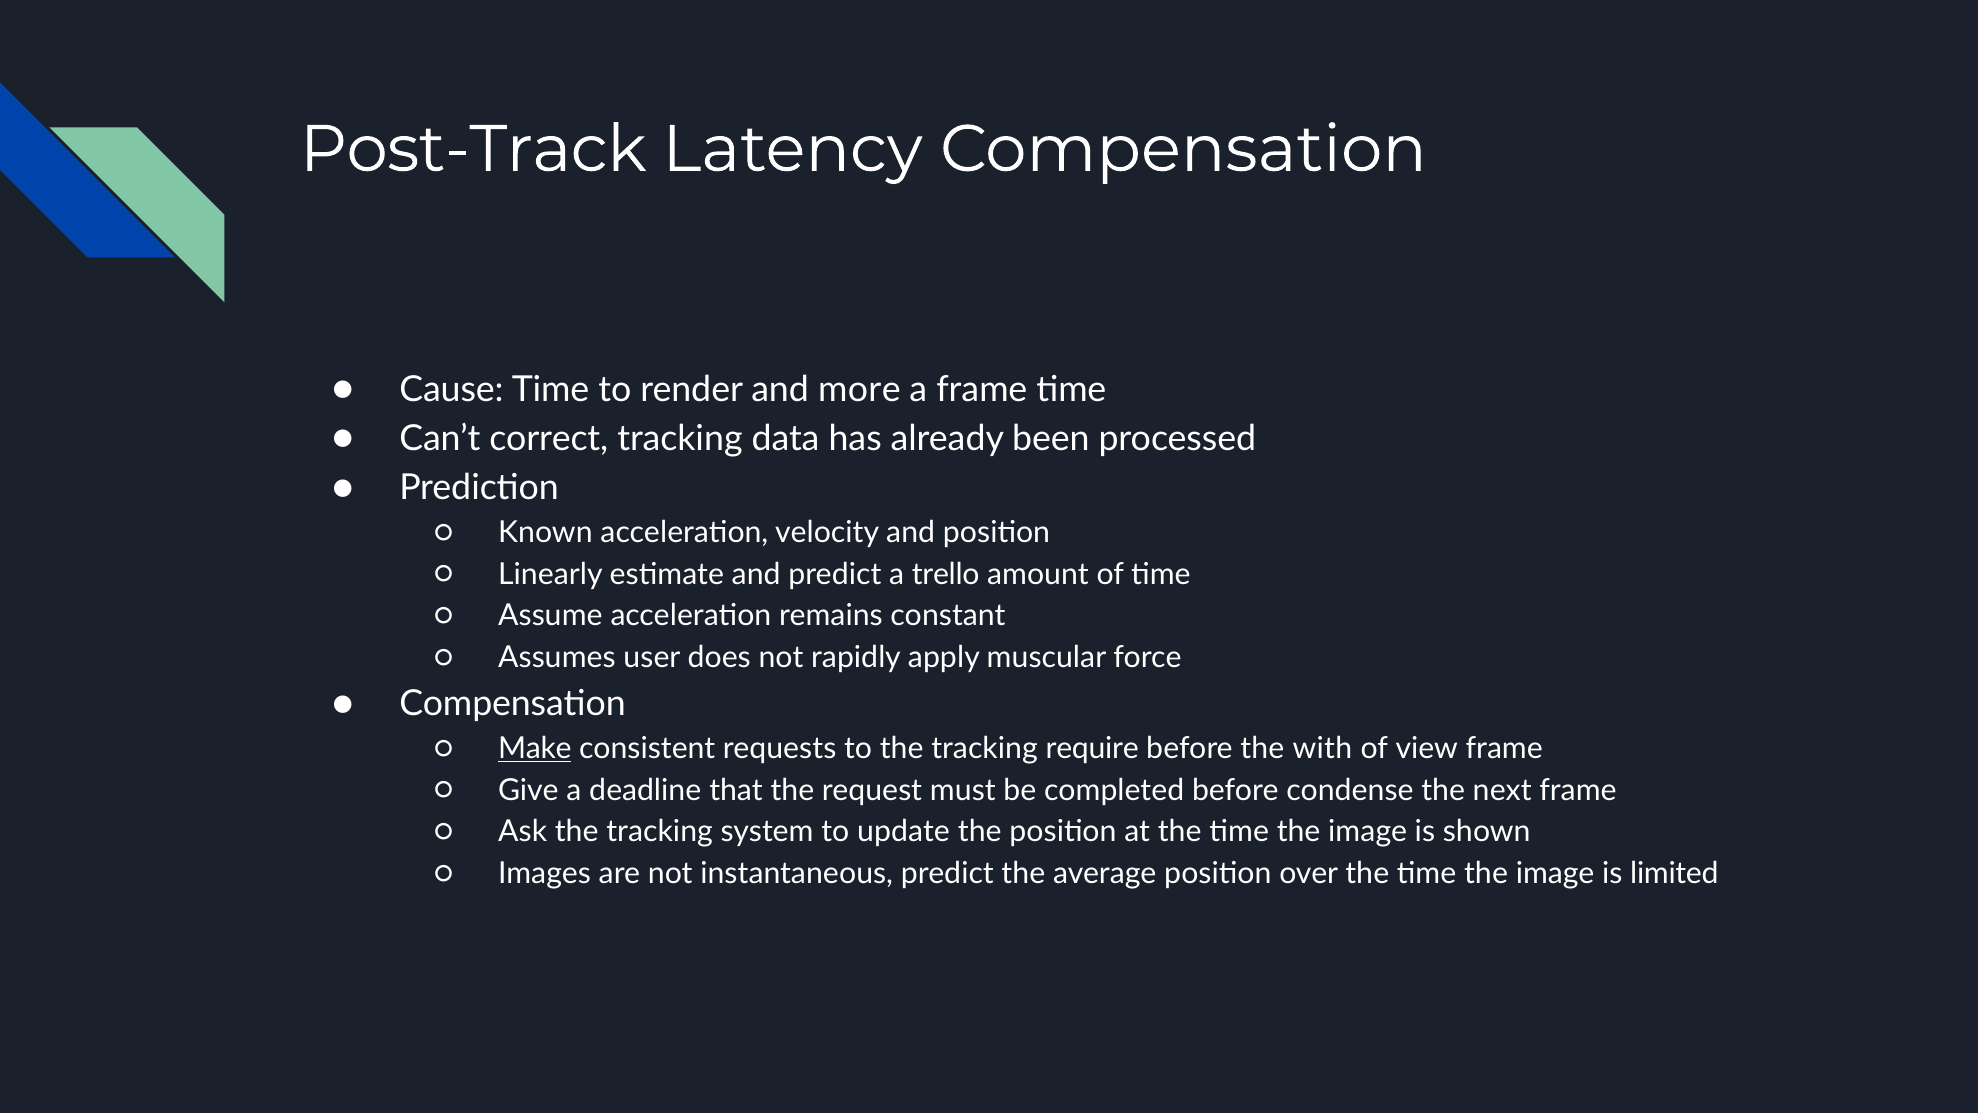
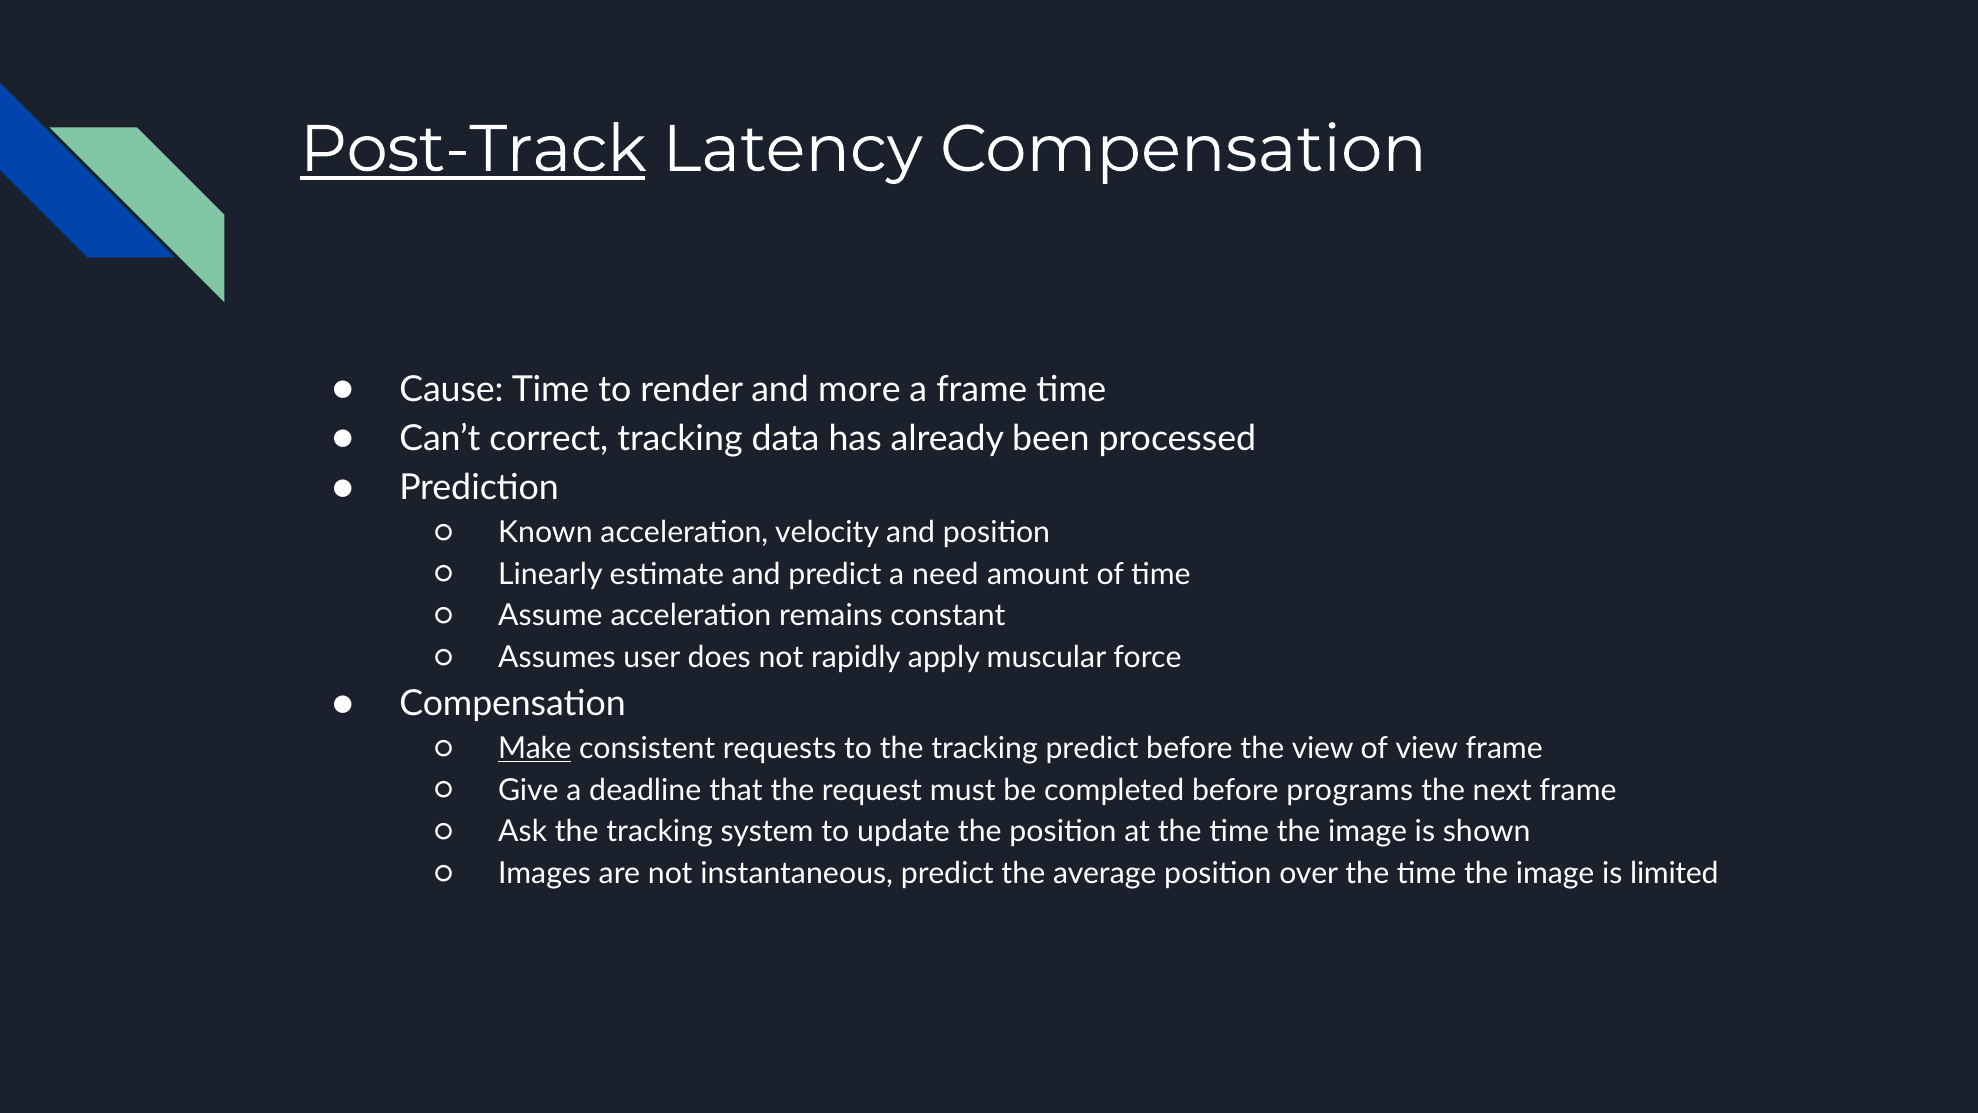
Post-Track underline: none -> present
trello: trello -> need
tracking require: require -> predict
the with: with -> view
condense: condense -> programs
